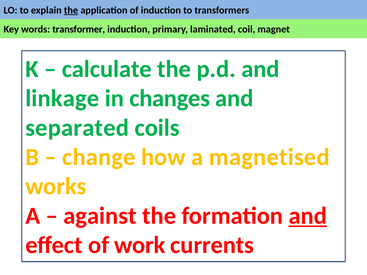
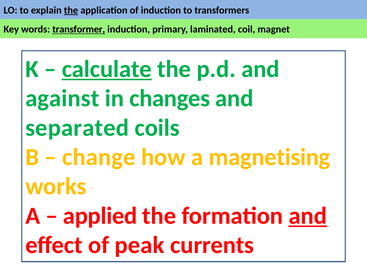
transformer underline: none -> present
calculate underline: none -> present
linkage: linkage -> against
magnetised: magnetised -> magnetising
against: against -> applied
work: work -> peak
